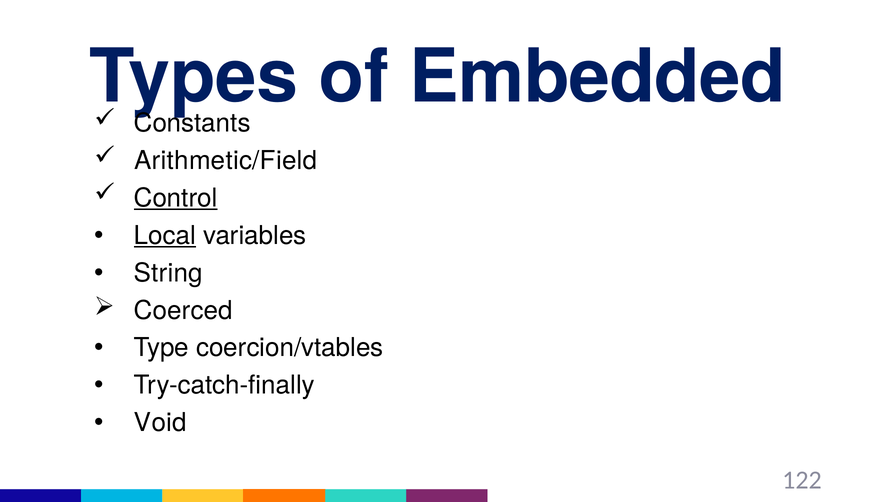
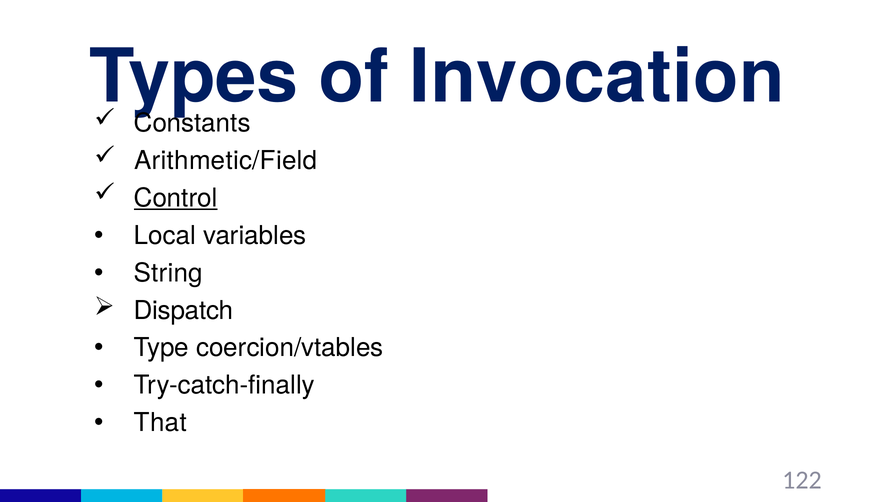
Embedded: Embedded -> Invocation
Local underline: present -> none
Coerced: Coerced -> Dispatch
Void: Void -> That
